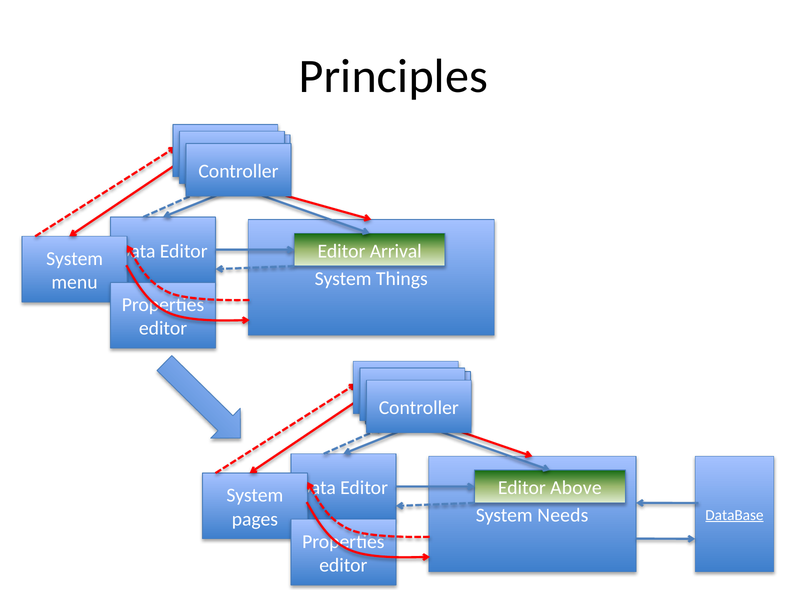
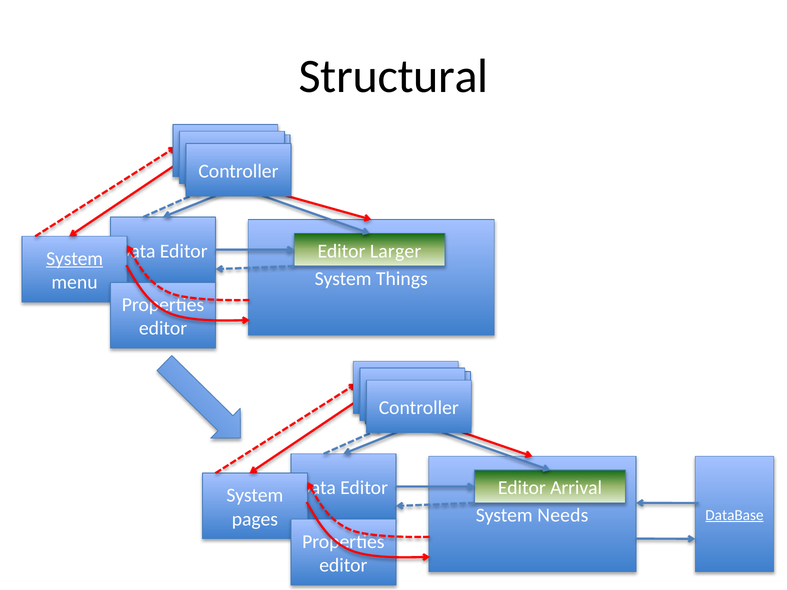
Principles: Principles -> Structural
Arrival: Arrival -> Larger
System at (75, 259) underline: none -> present
Above: Above -> Arrival
